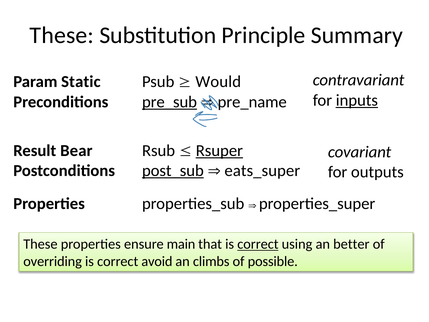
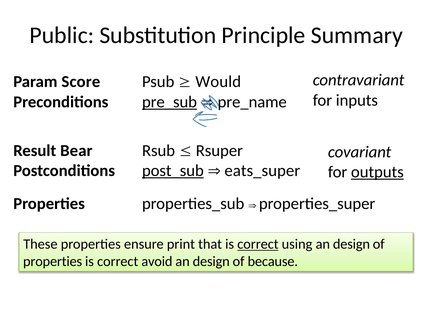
These at (62, 35): These -> Public
Static: Static -> Score
inputs underline: present -> none
Rsuper underline: present -> none
outputs underline: none -> present
main: main -> print
using an better: better -> design
overriding at (53, 261): overriding -> properties
climbs at (211, 261): climbs -> design
possible: possible -> because
